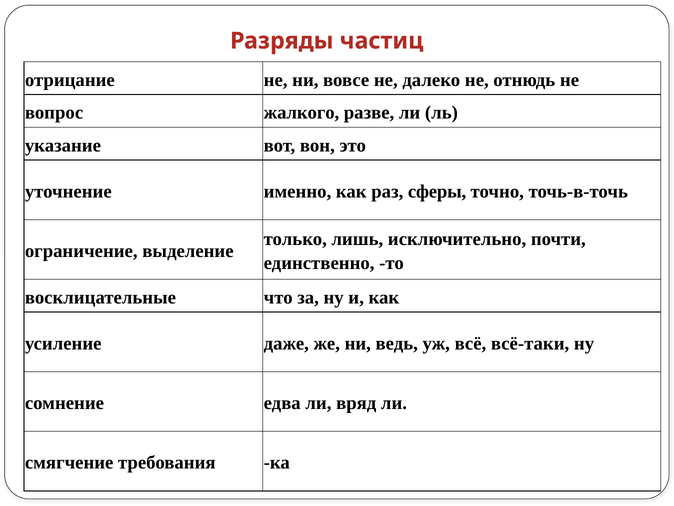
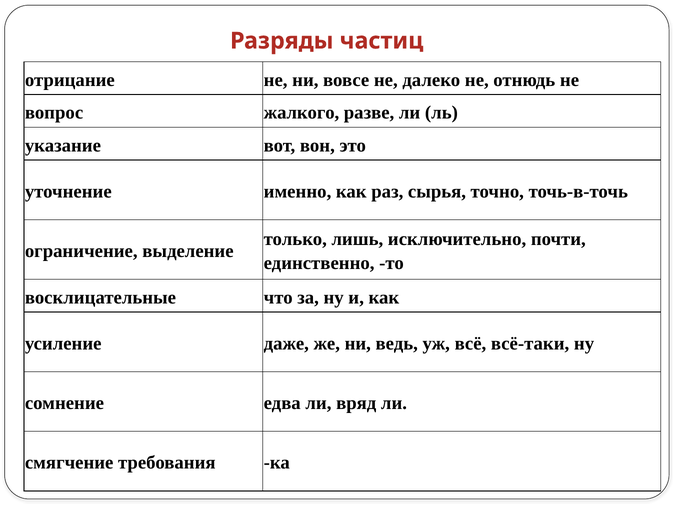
сферы: сферы -> сырья
